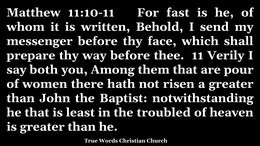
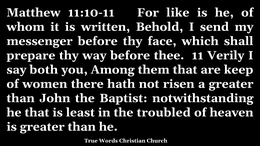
fast: fast -> like
pour: pour -> keep
